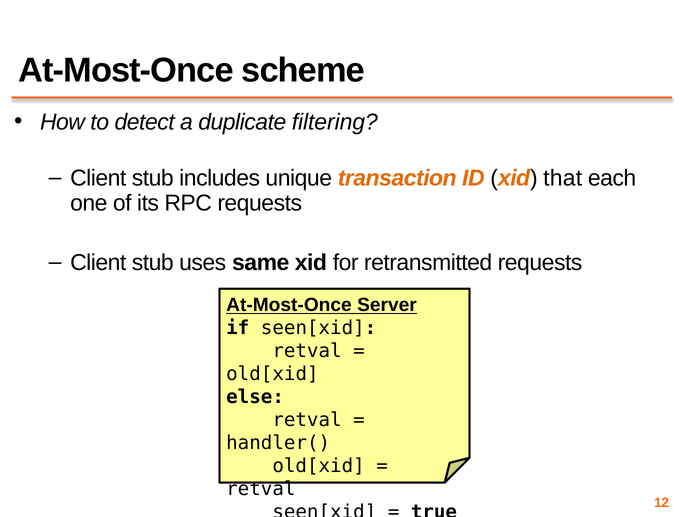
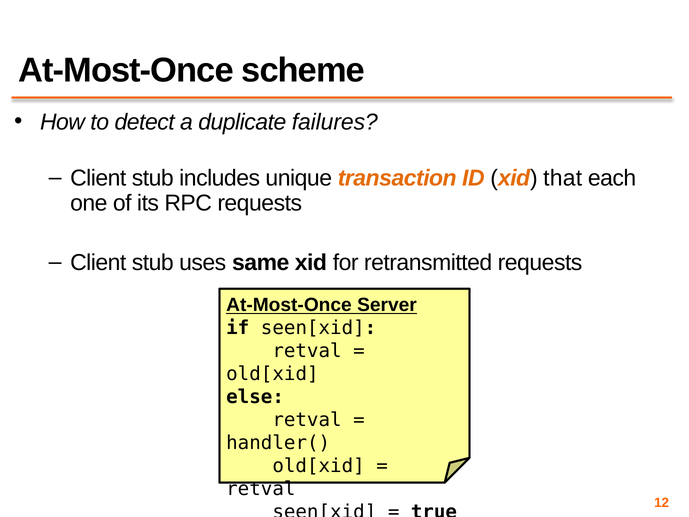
filtering: filtering -> failures
